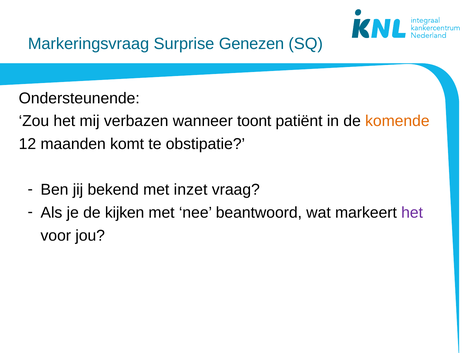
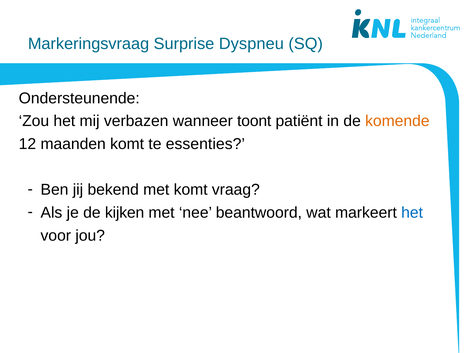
Genezen: Genezen -> Dyspneu
obstipatie: obstipatie -> essenties
met inzet: inzet -> komt
het at (412, 212) colour: purple -> blue
